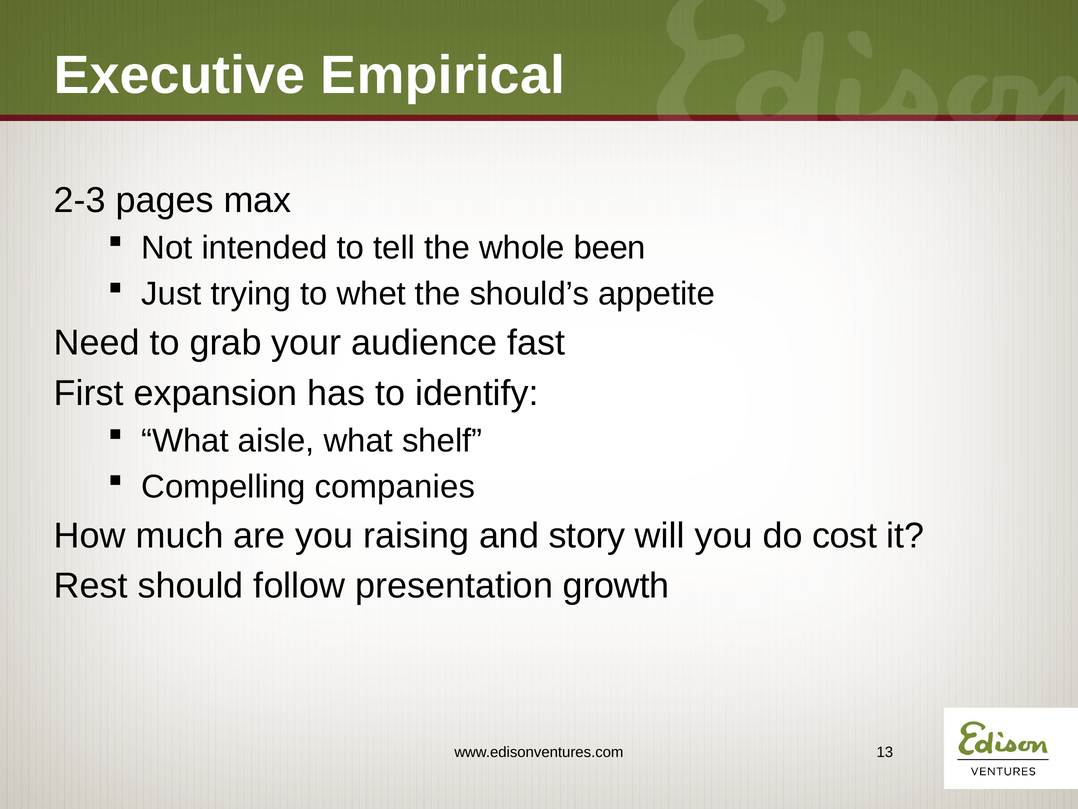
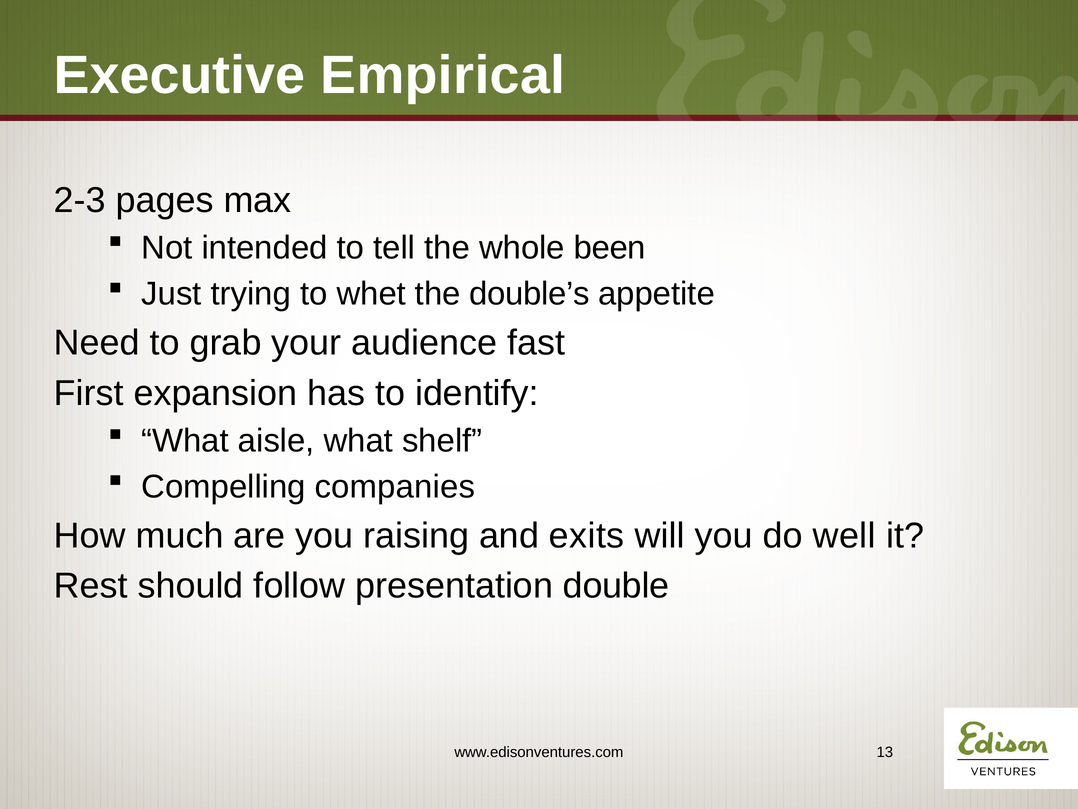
should’s: should’s -> double’s
story: story -> exits
cost: cost -> well
growth: growth -> double
